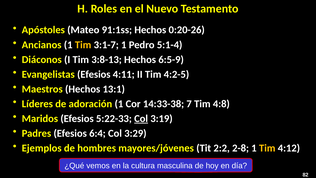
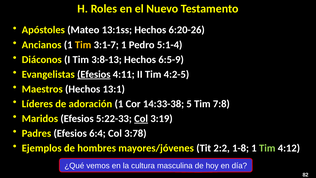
91:1ss: 91:1ss -> 13:1ss
0:20-26: 0:20-26 -> 6:20-26
Efesios at (94, 74) underline: none -> present
7: 7 -> 5
4:8: 4:8 -> 7:8
3:29: 3:29 -> 3:78
2-8: 2-8 -> 1-8
Tim at (267, 148) colour: yellow -> light green
